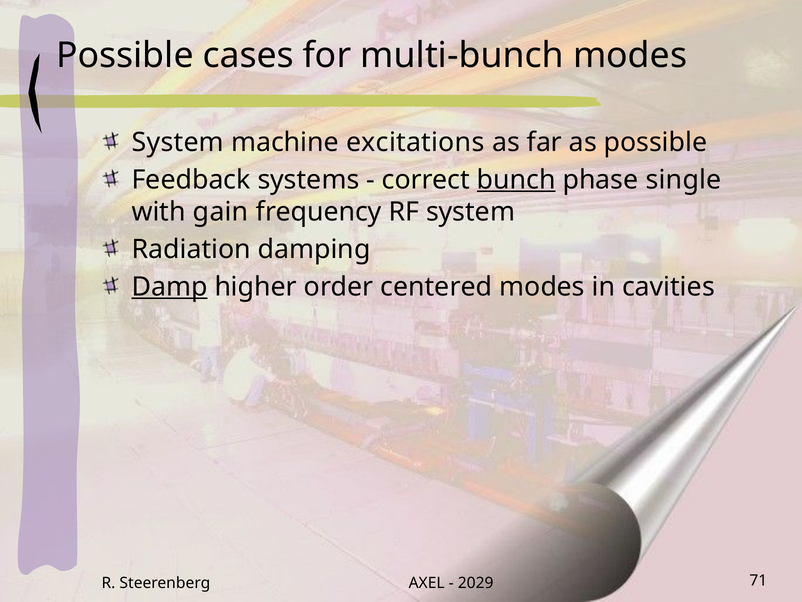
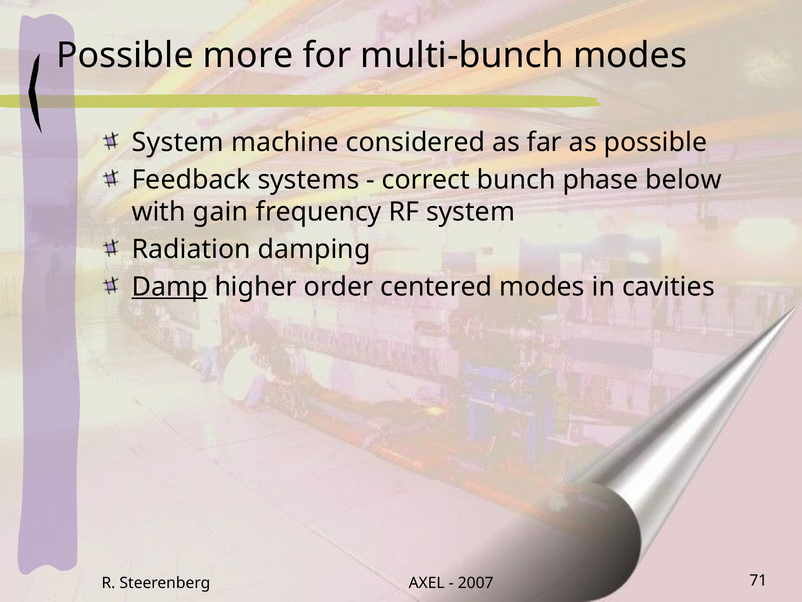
cases: cases -> more
excitations: excitations -> considered
bunch underline: present -> none
single: single -> below
2029: 2029 -> 2007
